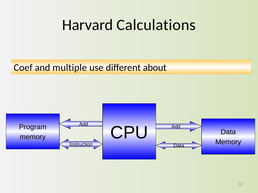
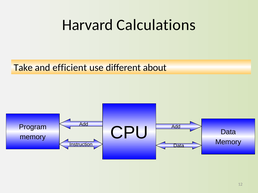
Coef: Coef -> Take
multiple: multiple -> efficient
